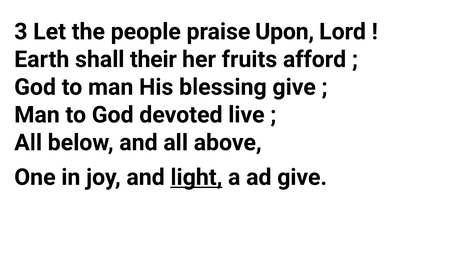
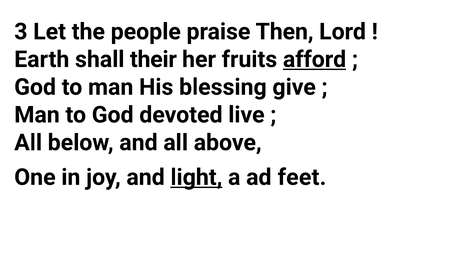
Upon: Upon -> Then
afford underline: none -> present
ad give: give -> feet
